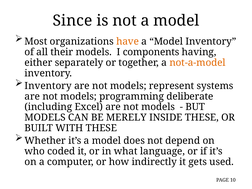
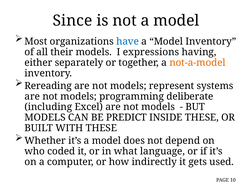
have colour: orange -> blue
components: components -> expressions
Inventory at (48, 86): Inventory -> Rereading
MERELY: MERELY -> PREDICT
